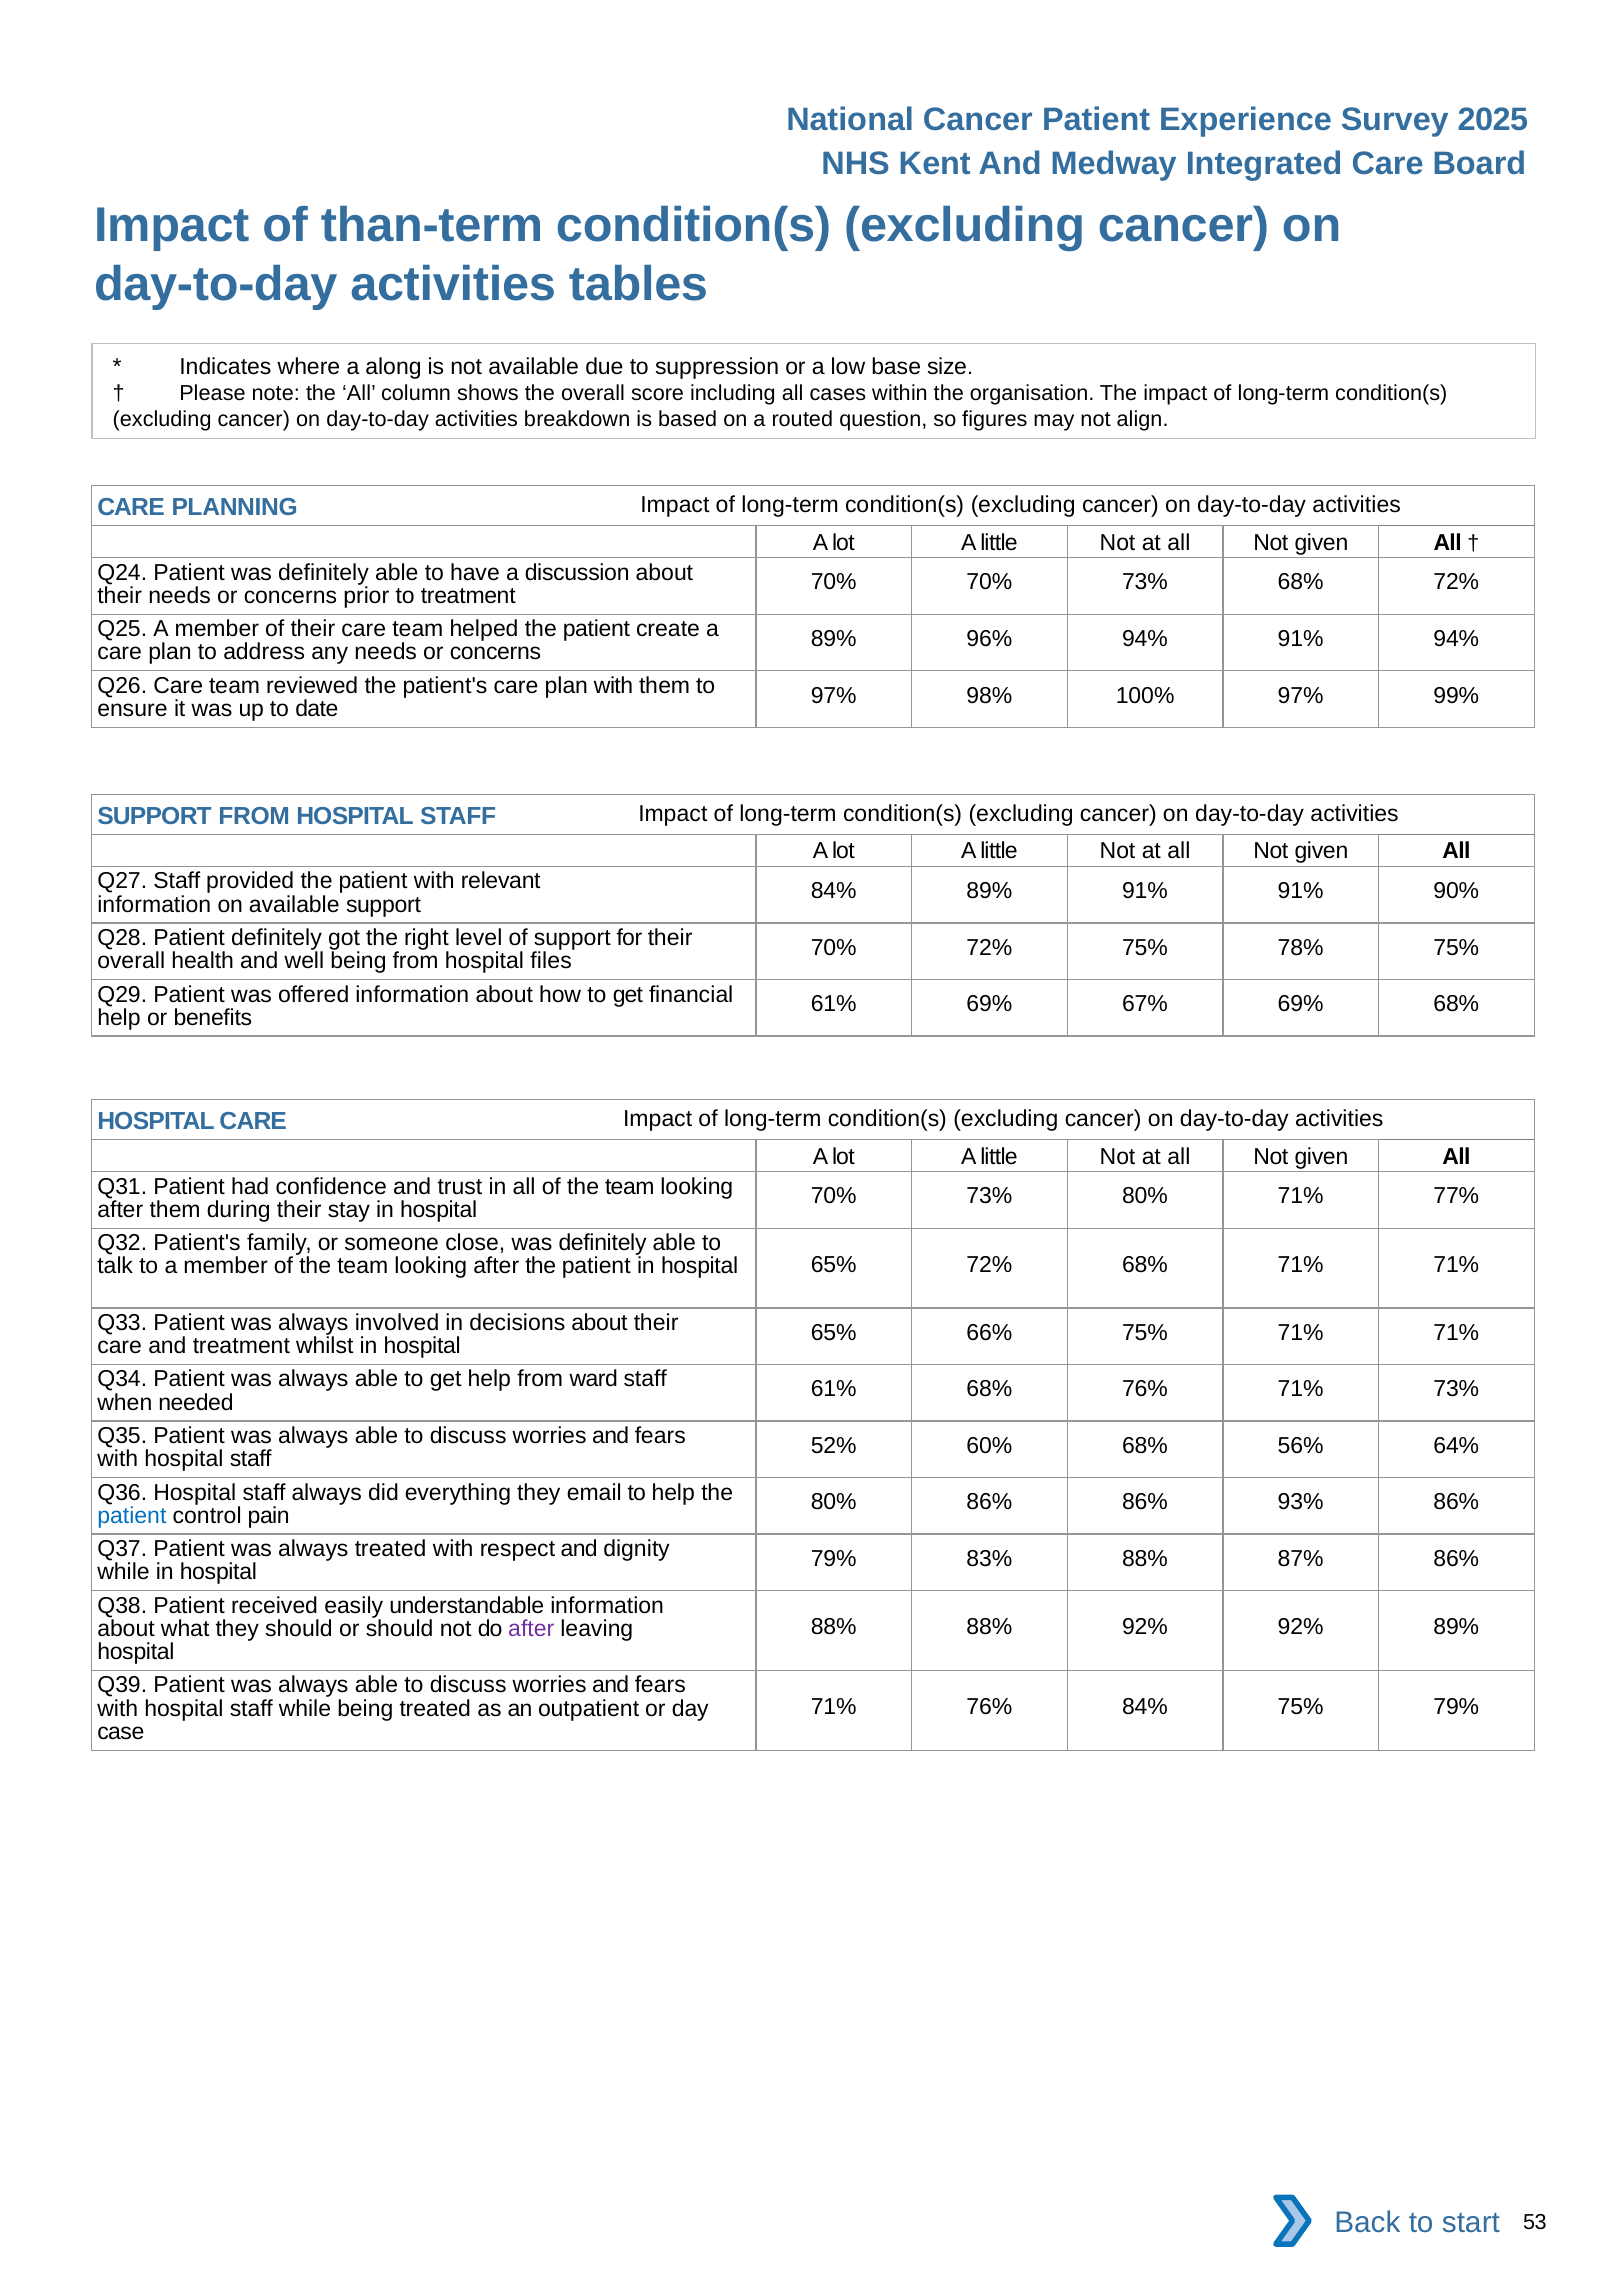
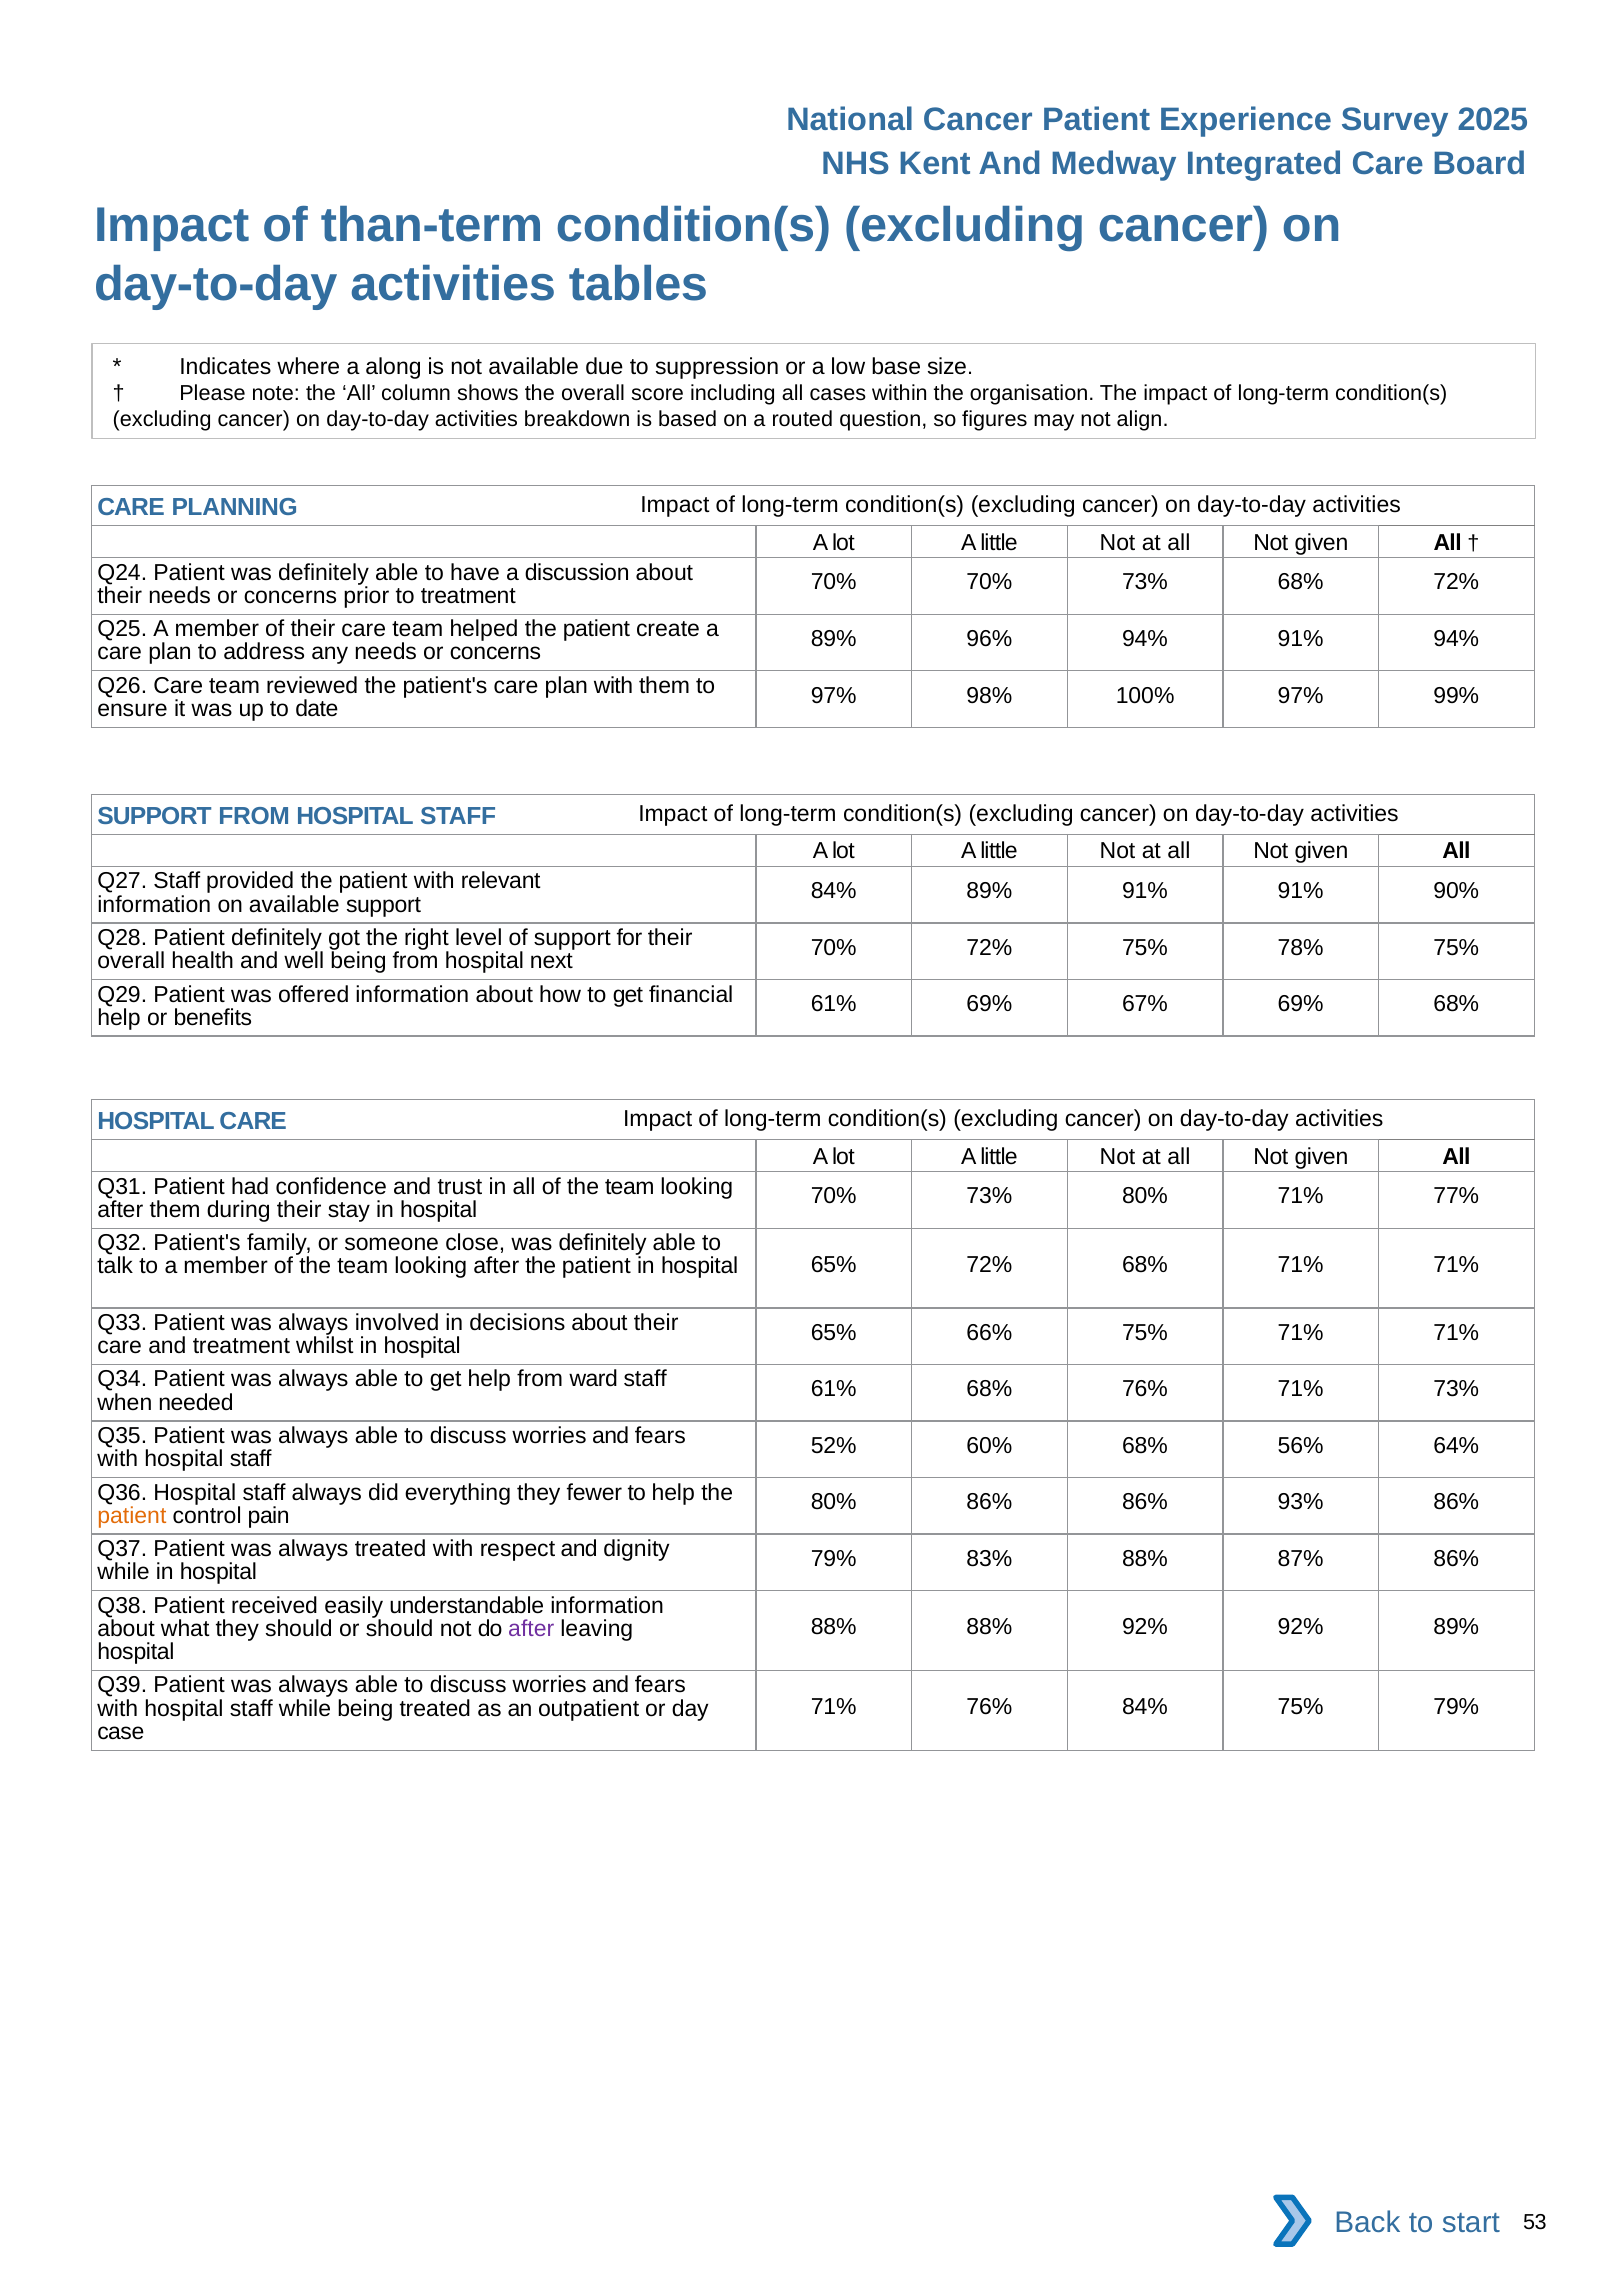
files: files -> next
email: email -> fewer
patient at (132, 1515) colour: blue -> orange
